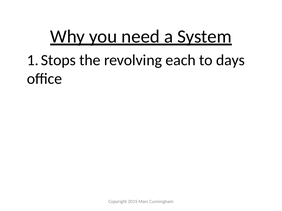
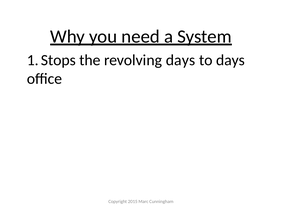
revolving each: each -> days
